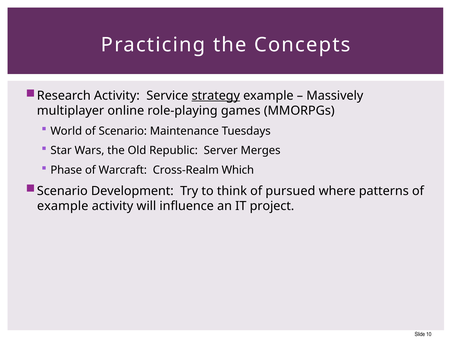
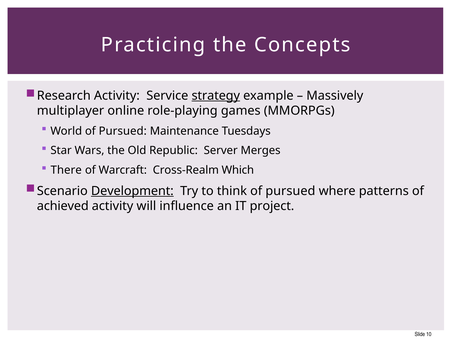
World of Scenario: Scenario -> Pursued
Phase: Phase -> There
Development underline: none -> present
example at (63, 206): example -> achieved
